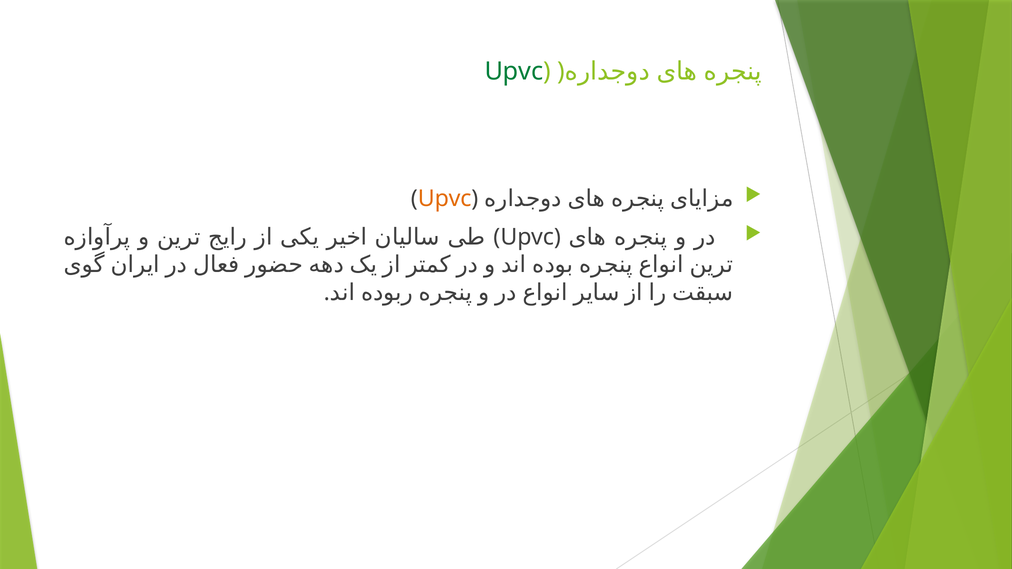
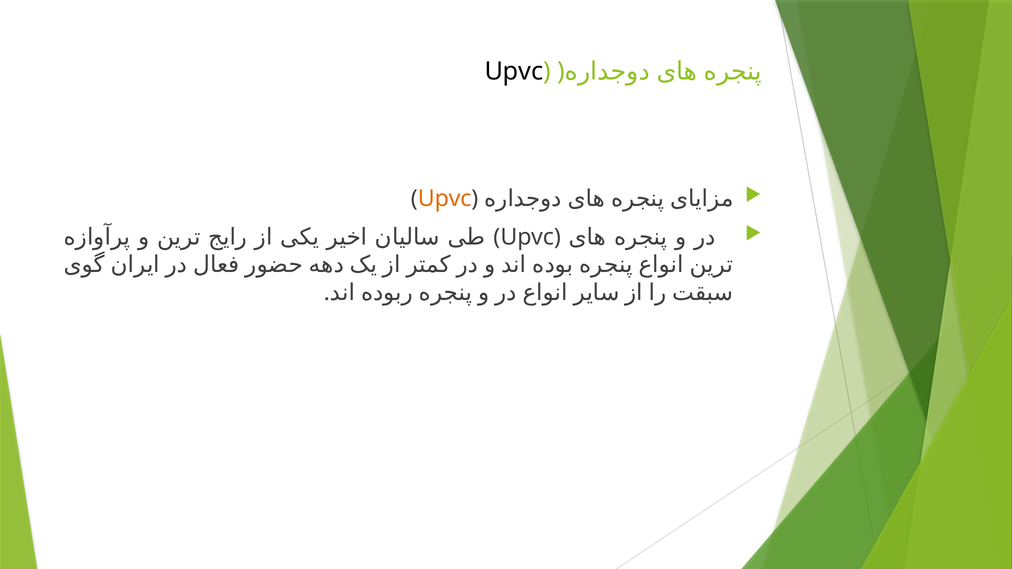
Upvc at (514, 71) colour: green -> black
